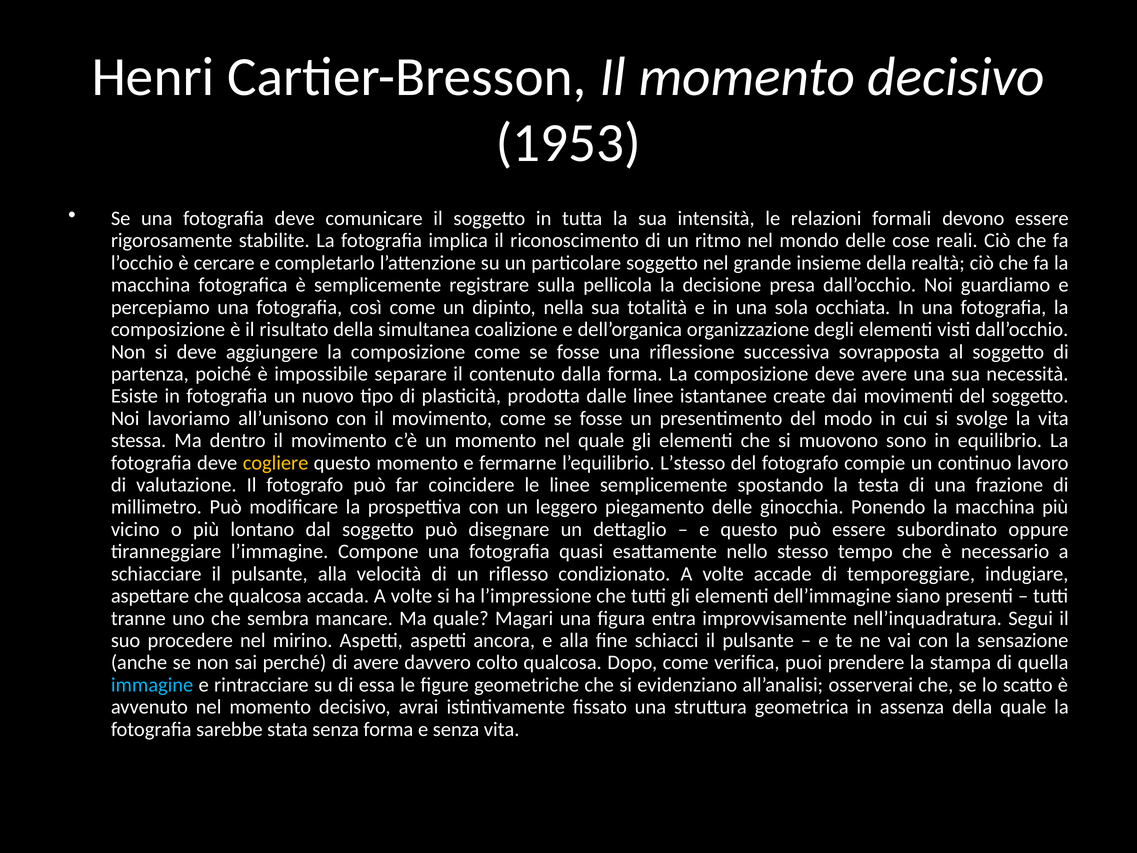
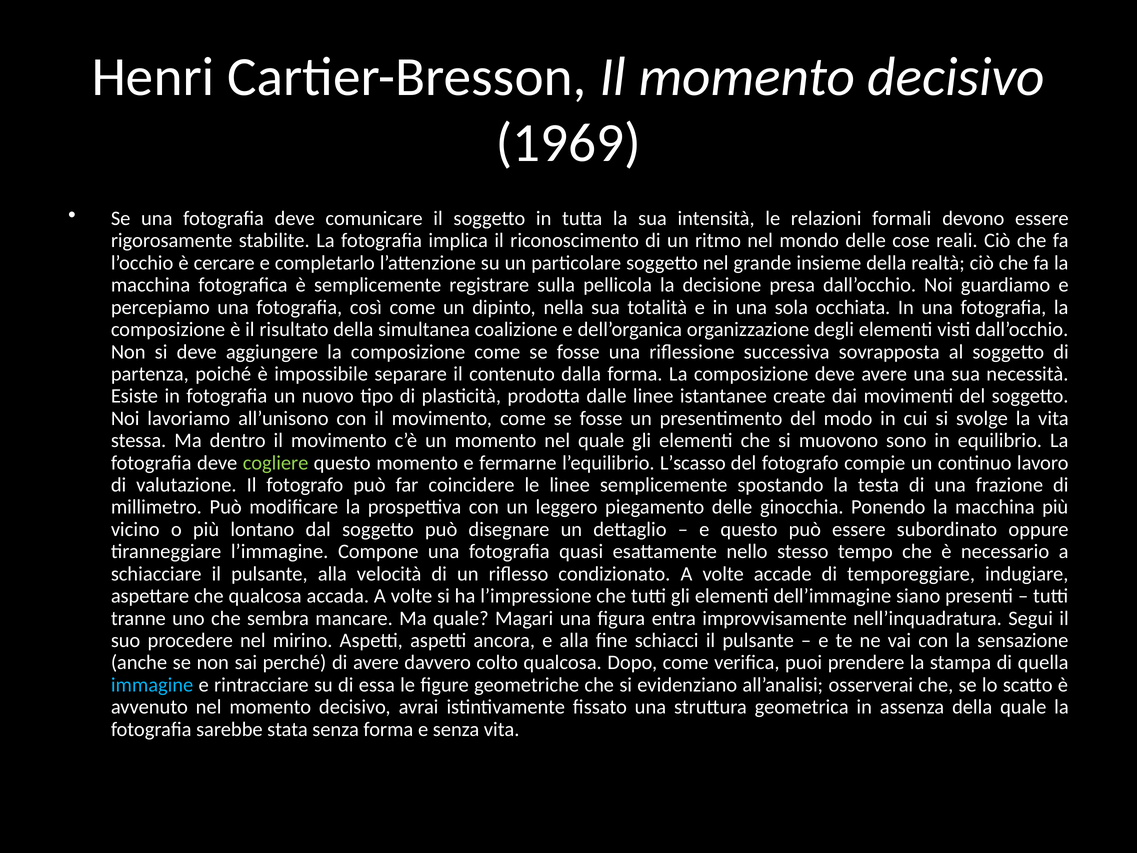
1953: 1953 -> 1969
cogliere colour: yellow -> light green
L’stesso: L’stesso -> L’scasso
